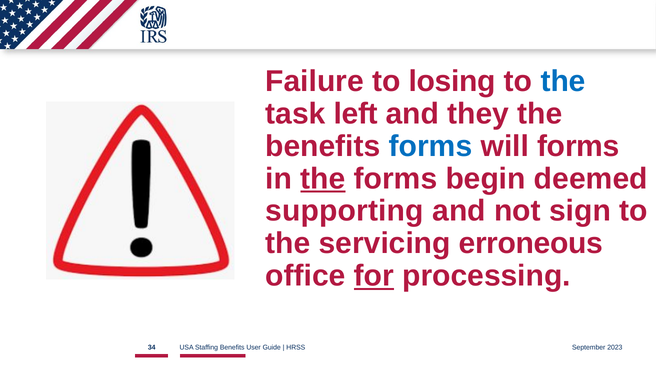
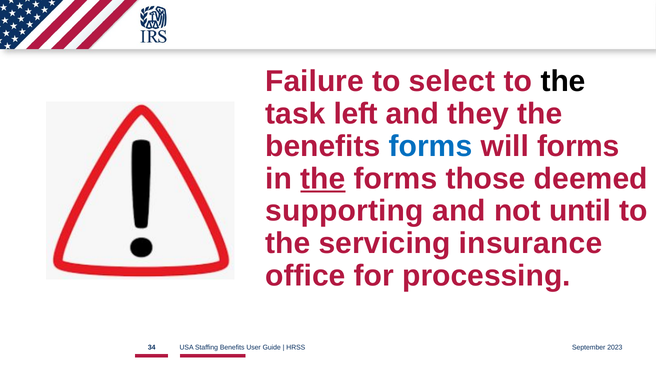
losing: losing -> select
the at (563, 81) colour: blue -> black
begin: begin -> those
sign: sign -> until
erroneous: erroneous -> insurance
for underline: present -> none
